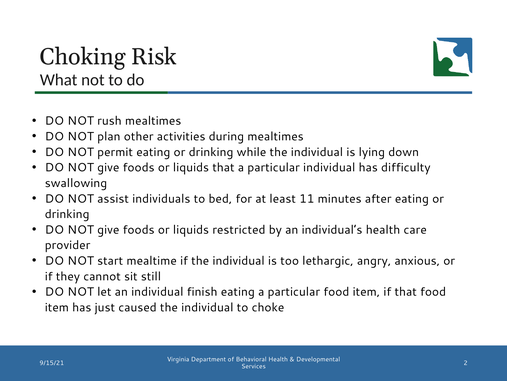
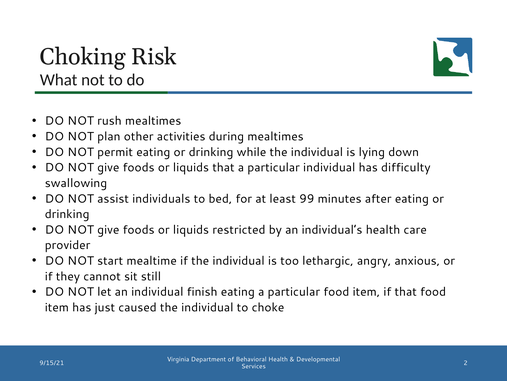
11: 11 -> 99
